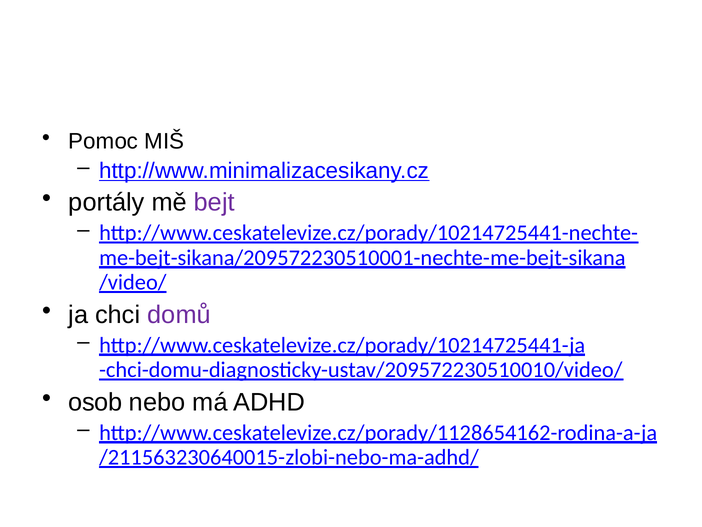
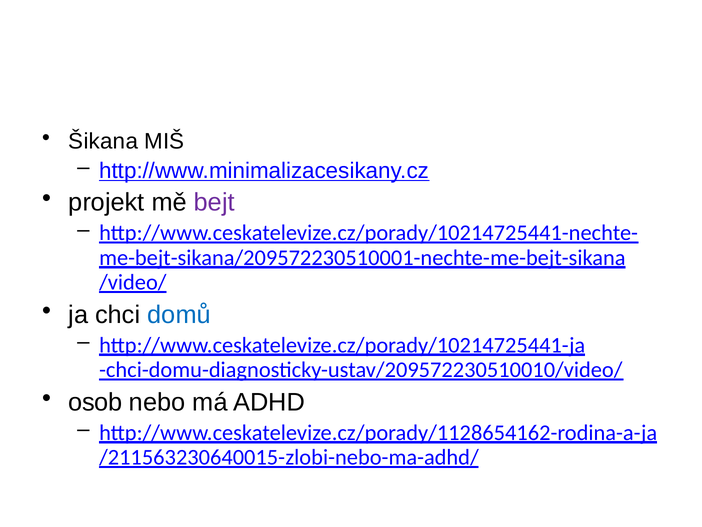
Pomoc: Pomoc -> Šikana
portály: portály -> projekt
domů colour: purple -> blue
